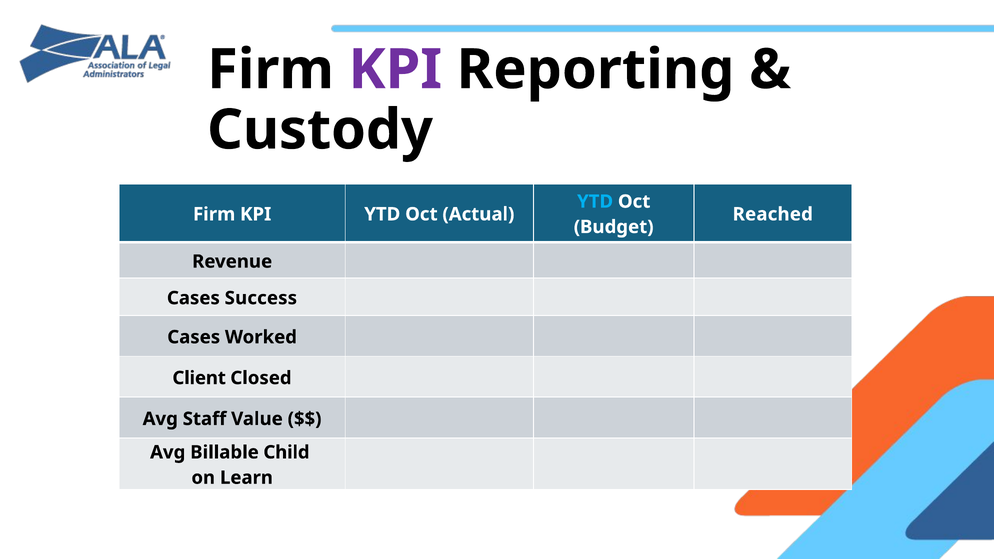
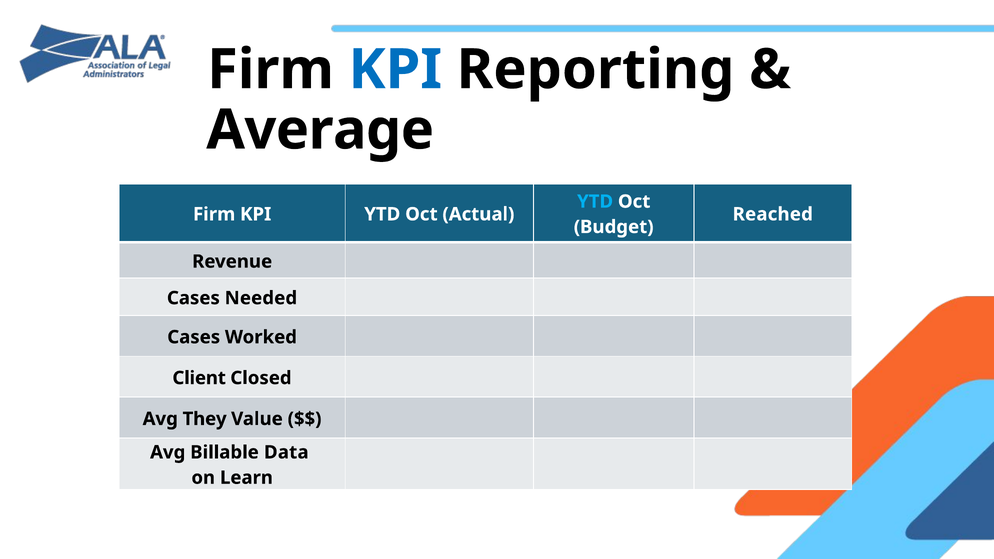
KPI at (395, 70) colour: purple -> blue
Custody: Custody -> Average
Success: Success -> Needed
Staff: Staff -> They
Child: Child -> Data
